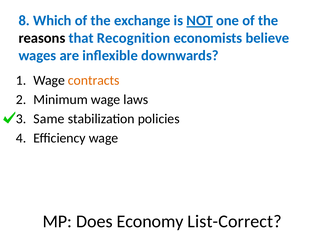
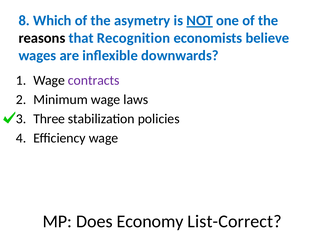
exchange: exchange -> asymetry
contracts colour: orange -> purple
Same: Same -> Three
